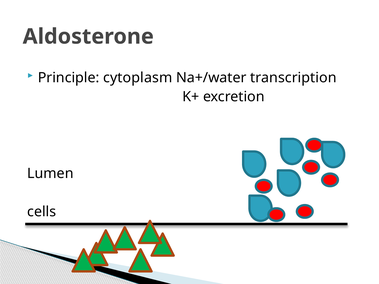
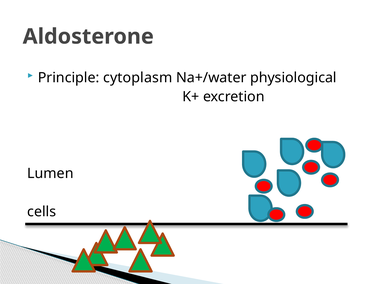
transcription: transcription -> physiological
